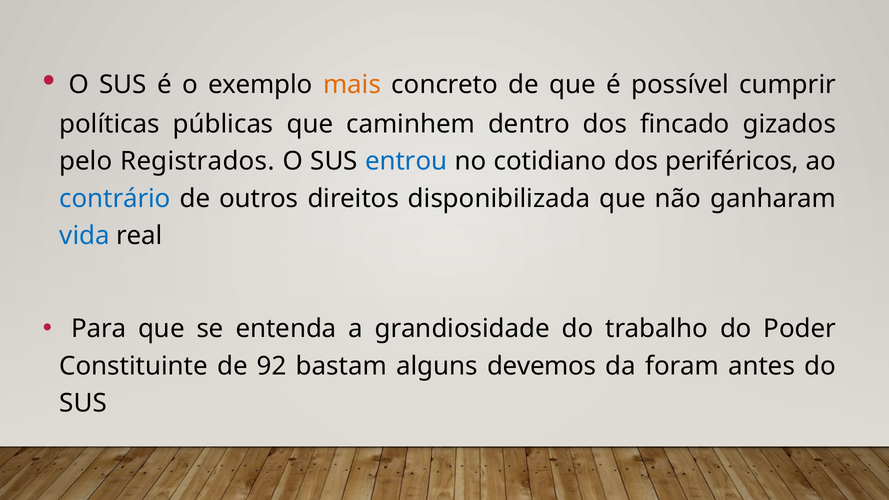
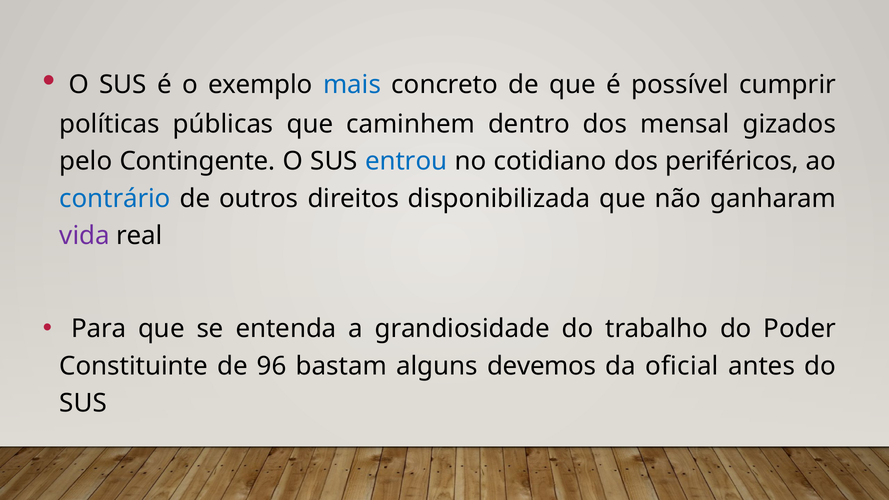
mais colour: orange -> blue
fincado: fincado -> mensal
Registrados: Registrados -> Contingente
vida colour: blue -> purple
92: 92 -> 96
foram: foram -> oficial
